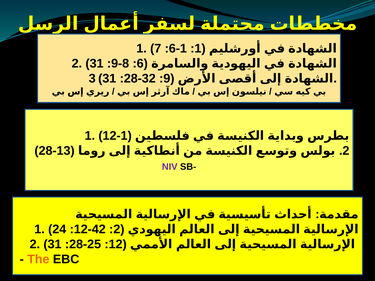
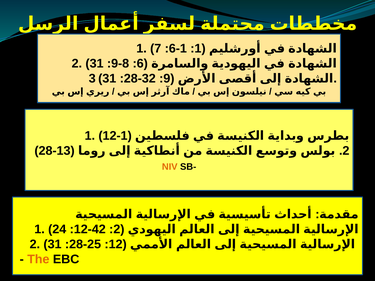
NIV colour: purple -> orange
